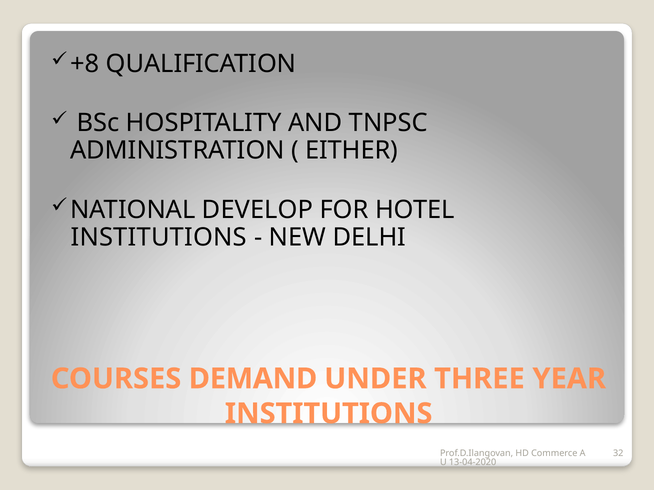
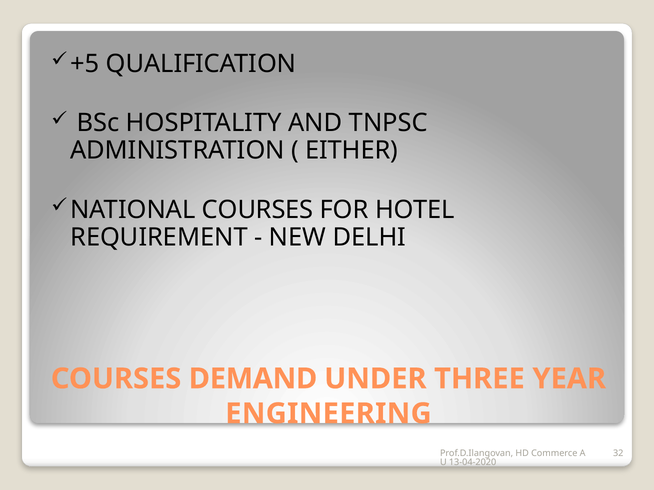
+8: +8 -> +5
NATIONAL DEVELOP: DEVELOP -> COURSES
INSTITUTIONS at (159, 238): INSTITUTIONS -> REQUIREMENT
INSTITUTIONS at (329, 414): INSTITUTIONS -> ENGINEERING
